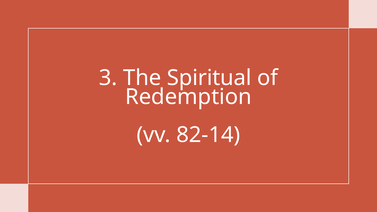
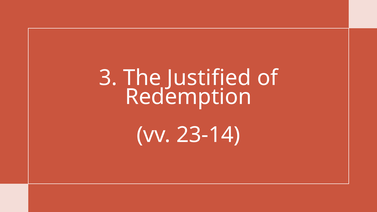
Spiritual: Spiritual -> Justified
82-14: 82-14 -> 23-14
